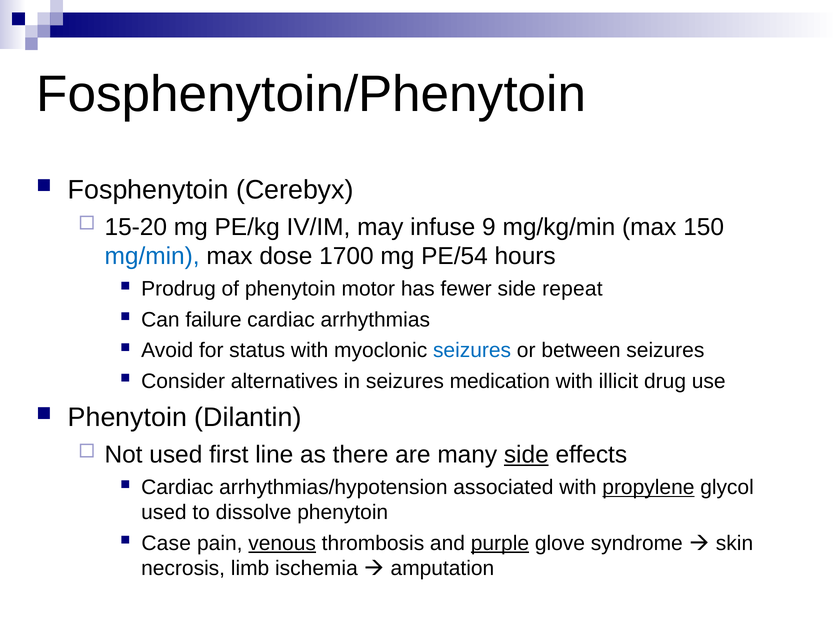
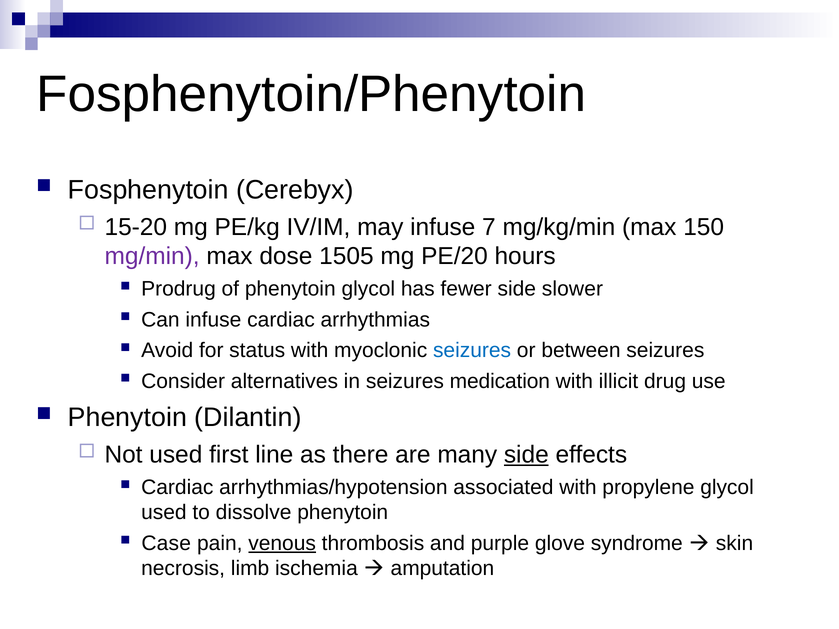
9: 9 -> 7
mg/min colour: blue -> purple
1700: 1700 -> 1505
PE/54: PE/54 -> PE/20
phenytoin motor: motor -> glycol
repeat: repeat -> slower
Can failure: failure -> infuse
propylene underline: present -> none
purple underline: present -> none
